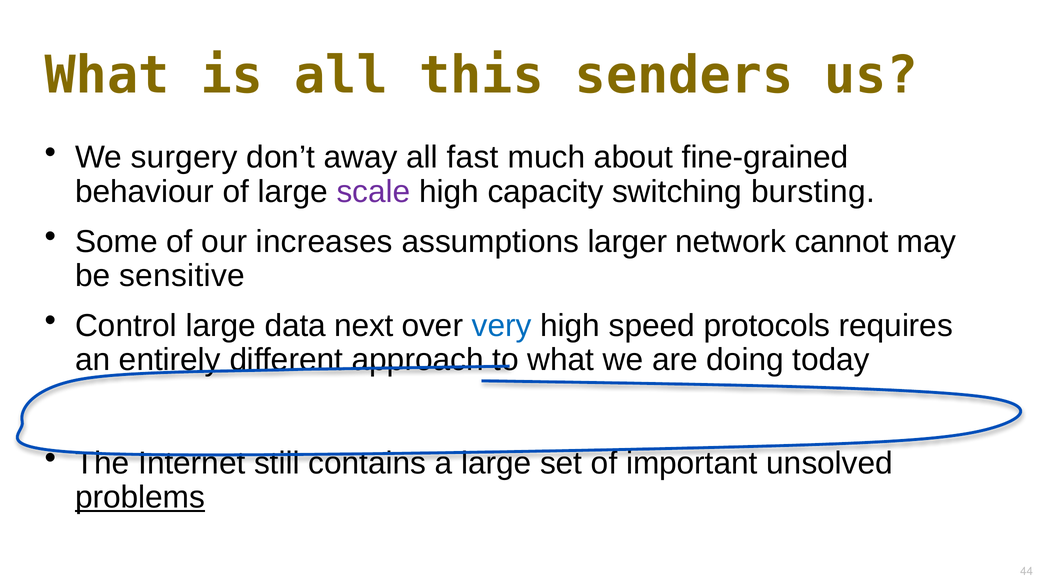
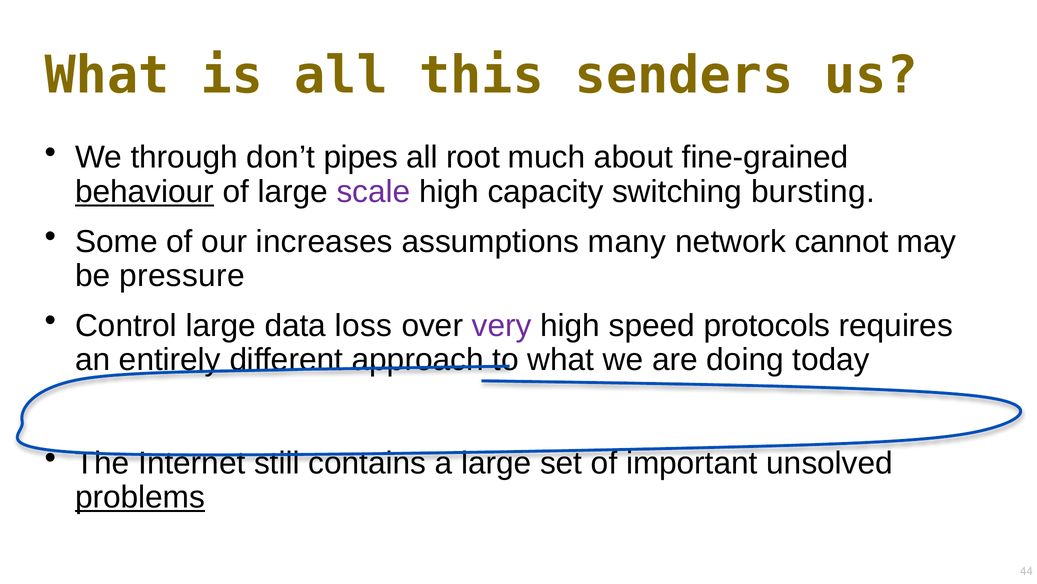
surgery: surgery -> through
away: away -> pipes
fast: fast -> root
behaviour underline: none -> present
larger: larger -> many
sensitive: sensitive -> pressure
next: next -> loss
very colour: blue -> purple
